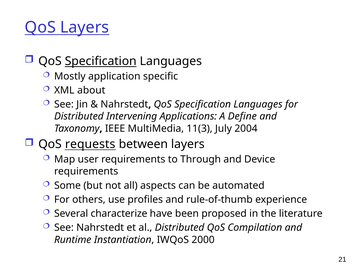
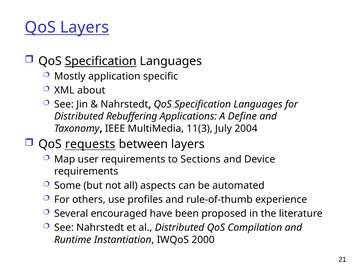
Intervening: Intervening -> Rebuffering
Through: Through -> Sections
characterize: characterize -> encouraged
